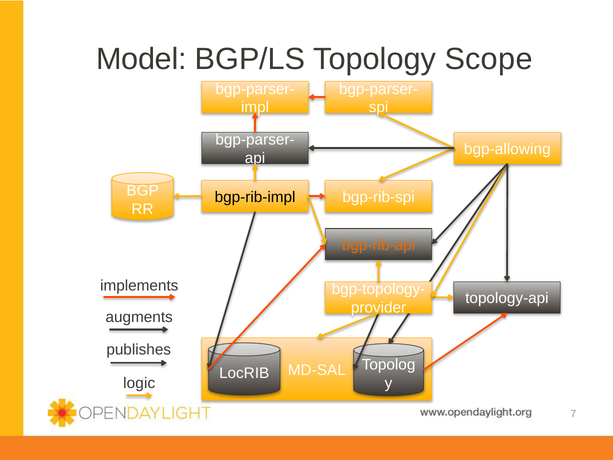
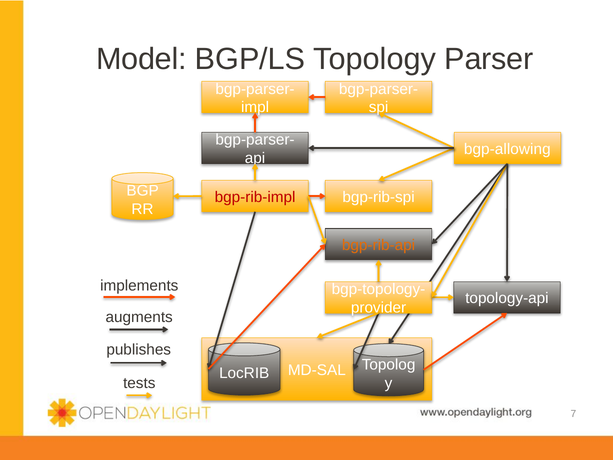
Scope: Scope -> Parser
bgp-rib-impl colour: black -> red
logic: logic -> tests
